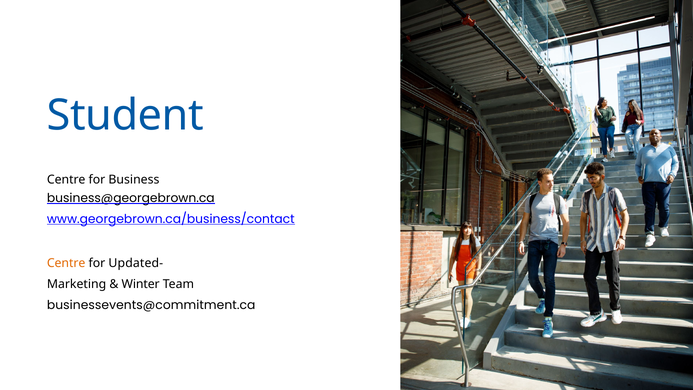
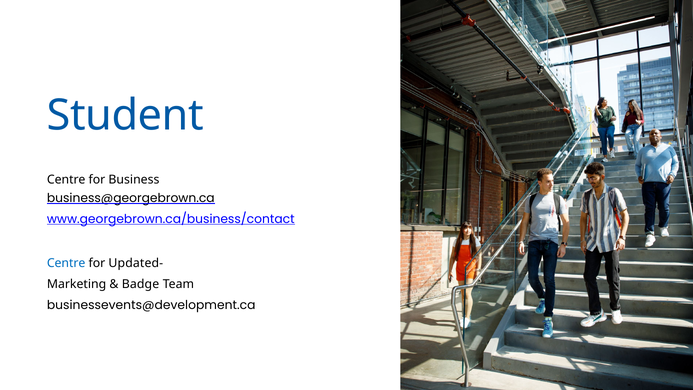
Centre at (66, 263) colour: orange -> blue
Winter: Winter -> Badge
businessevents@commitment.ca: businessevents@commitment.ca -> businessevents@development.ca
